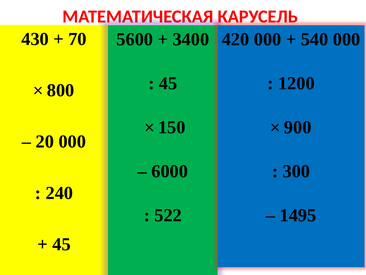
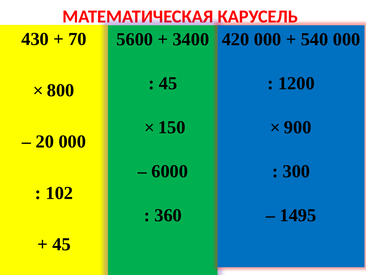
240: 240 -> 102
522: 522 -> 360
